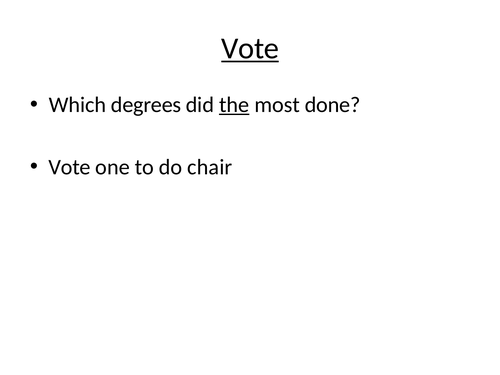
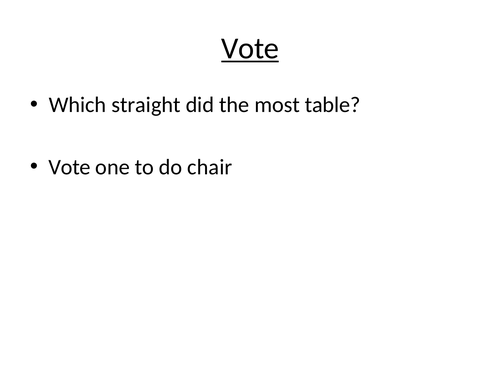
degrees: degrees -> straight
the underline: present -> none
done: done -> table
